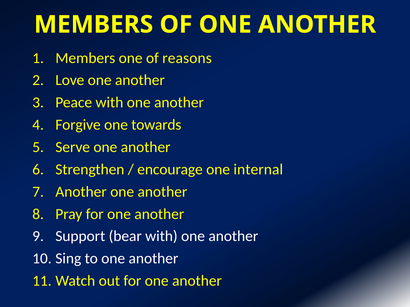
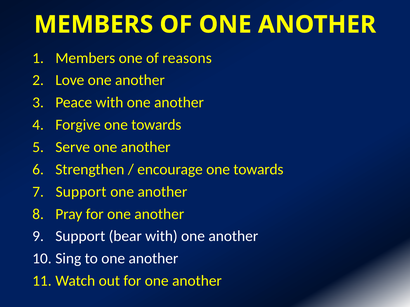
encourage one internal: internal -> towards
Another at (81, 192): Another -> Support
